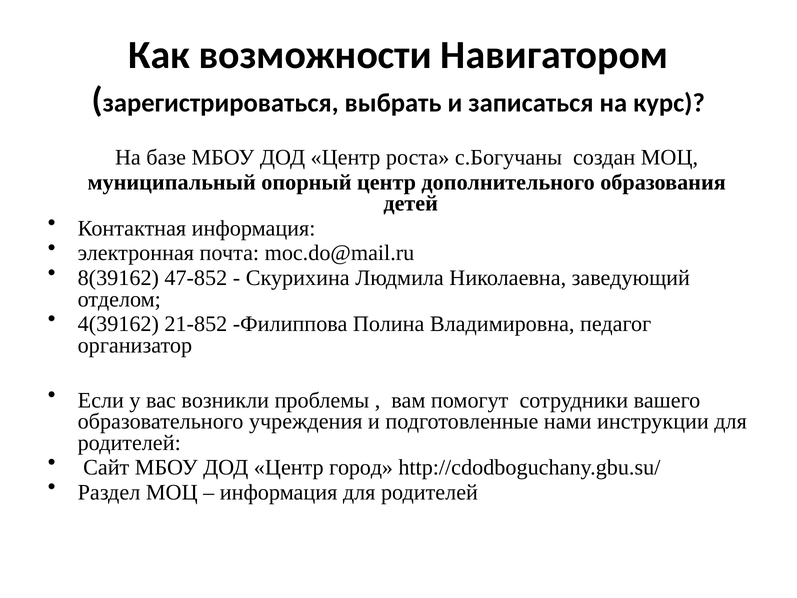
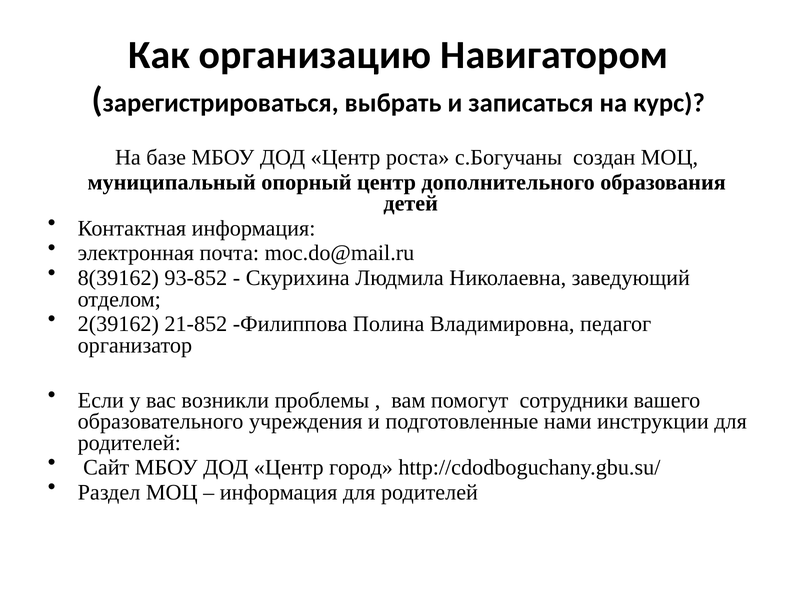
возможности: возможности -> организацию
47-852: 47-852 -> 93-852
4(39162: 4(39162 -> 2(39162
